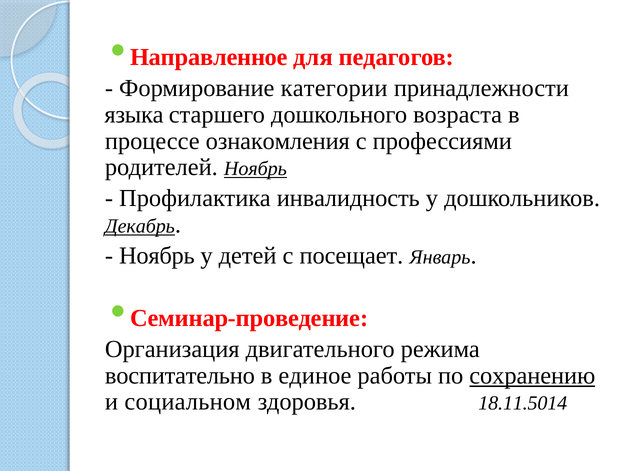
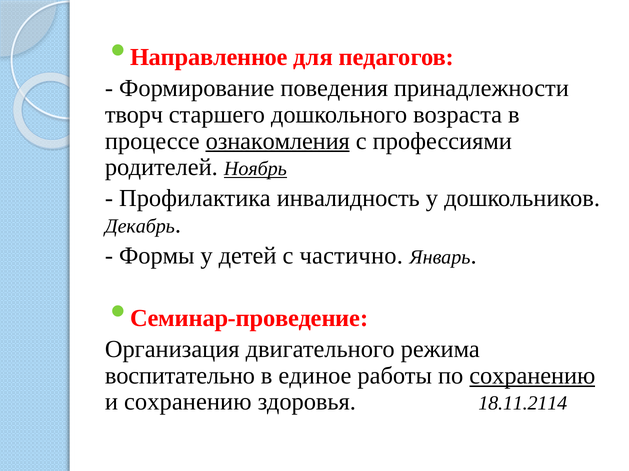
категории: категории -> поведения
языка: языка -> творч
ознакомления underline: none -> present
Декабрь underline: present -> none
Ноябрь at (157, 256): Ноябрь -> Формы
посещает: посещает -> частично
и социальном: социальном -> сохранению
18.11.5014: 18.11.5014 -> 18.11.2114
